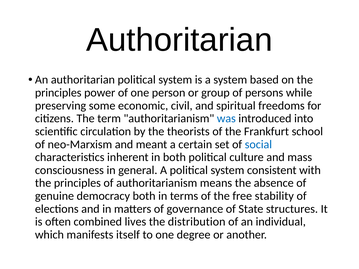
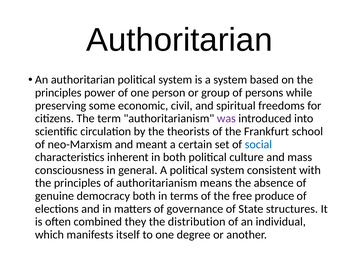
was colour: blue -> purple
stability: stability -> produce
lives: lives -> they
